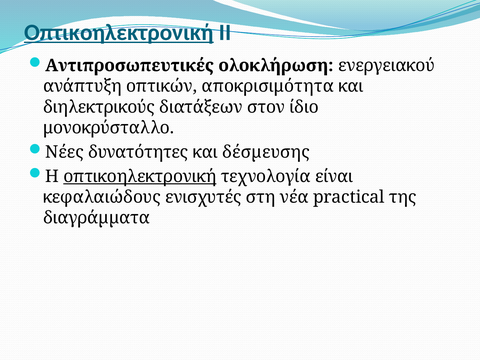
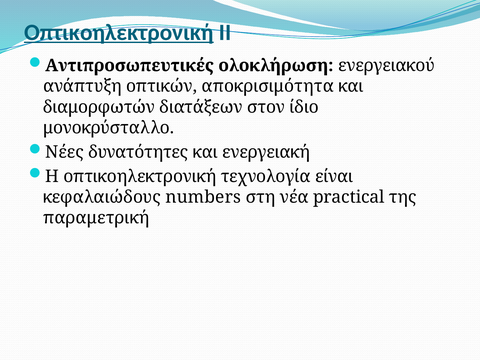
διηλεκτρικούς: διηλεκτρικούς -> διαμορφωτών
δέσµευσης: δέσµευσης -> ενεργειακή
οπτικοηλεκτρονική at (140, 176) underline: present -> none
ενισχυτές: ενισχυτές -> numbers
διαγράµµατα: διαγράµµατα -> παραμετρική
